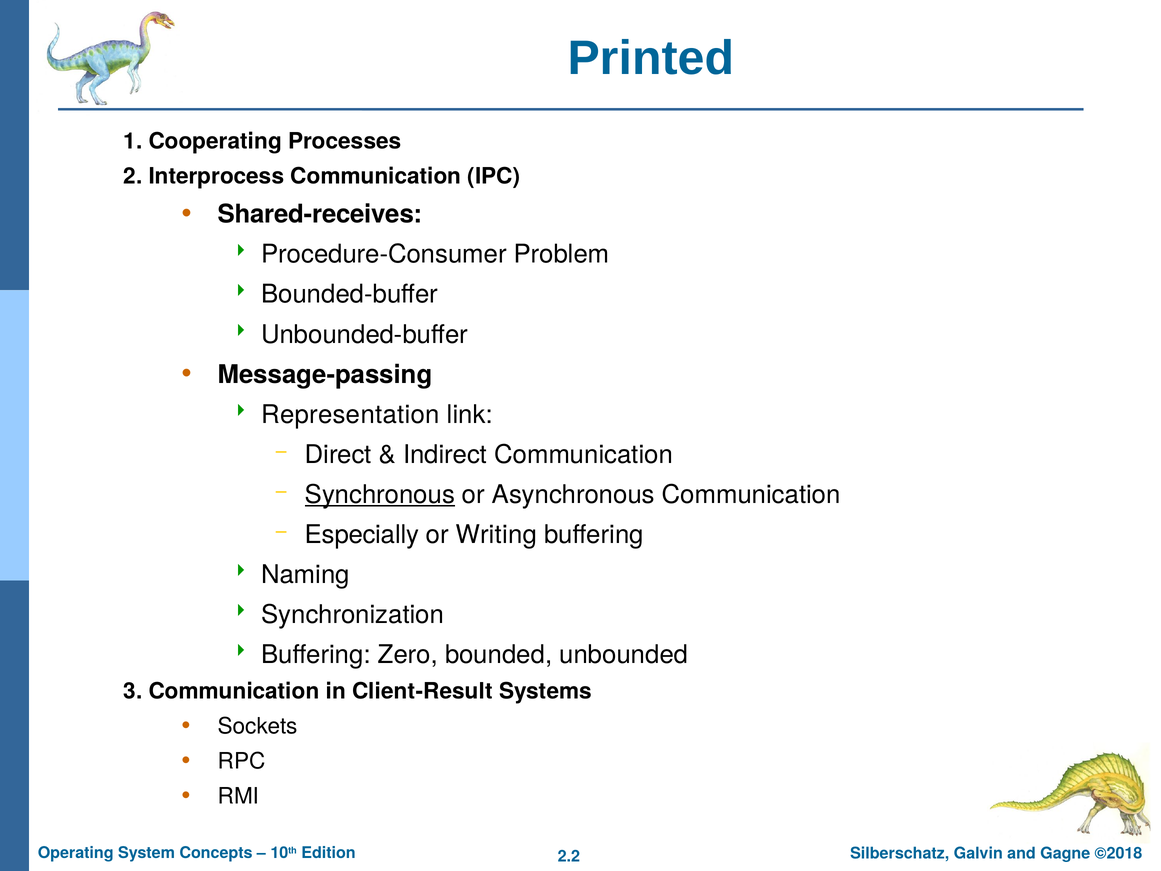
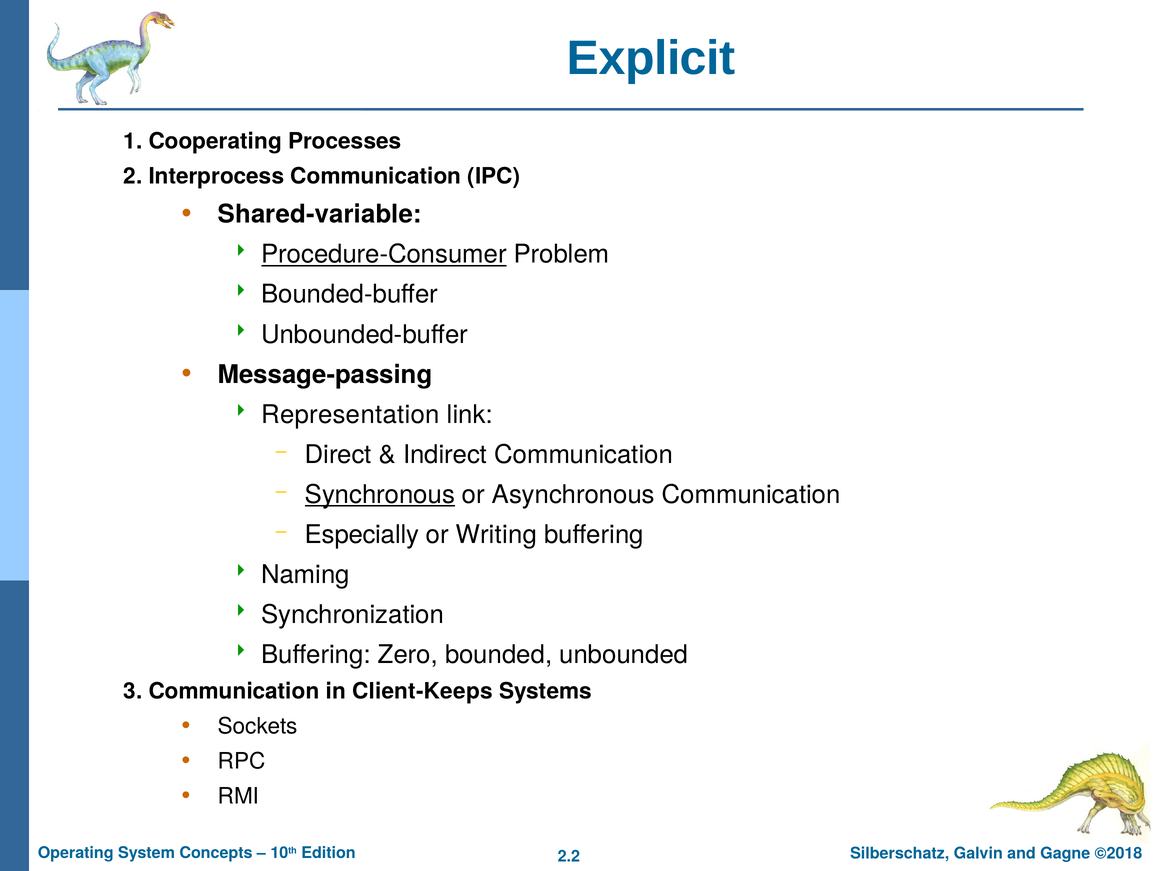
Printed: Printed -> Explicit
Shared-receives: Shared-receives -> Shared-variable
Procedure-Consumer underline: none -> present
Client-Result: Client-Result -> Client-Keeps
